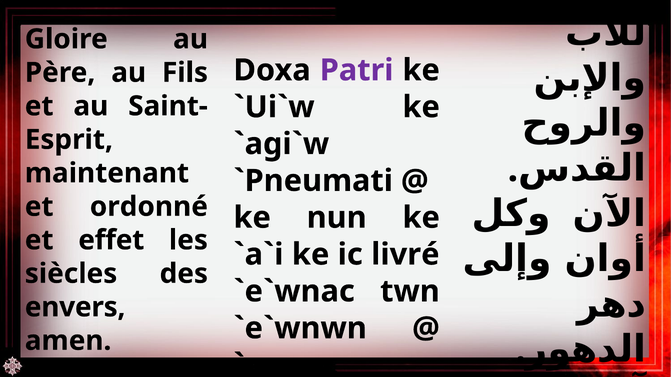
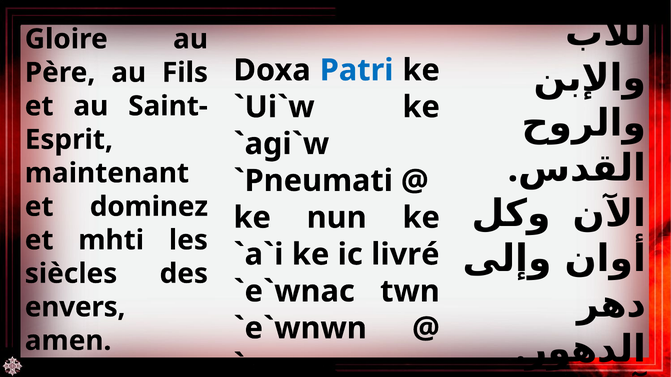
Patri colour: purple -> blue
ordonné: ordonné -> dominez
effet: effet -> mhti
